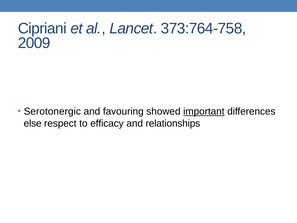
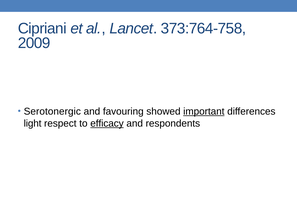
else: else -> light
efficacy underline: none -> present
relationships: relationships -> respondents
